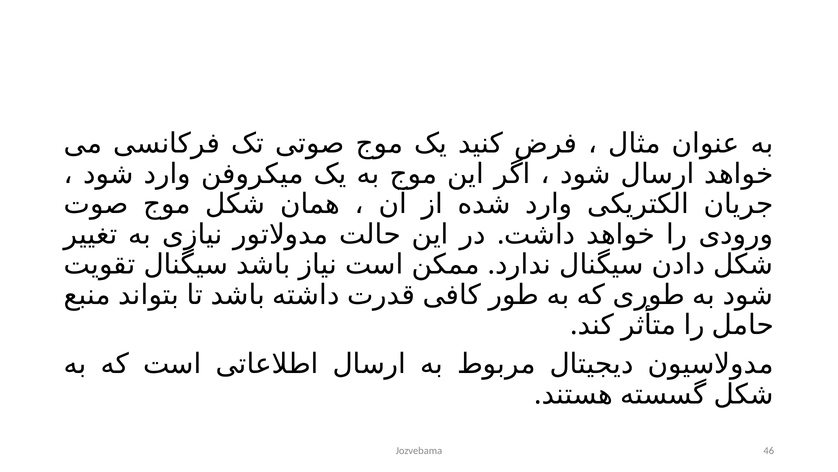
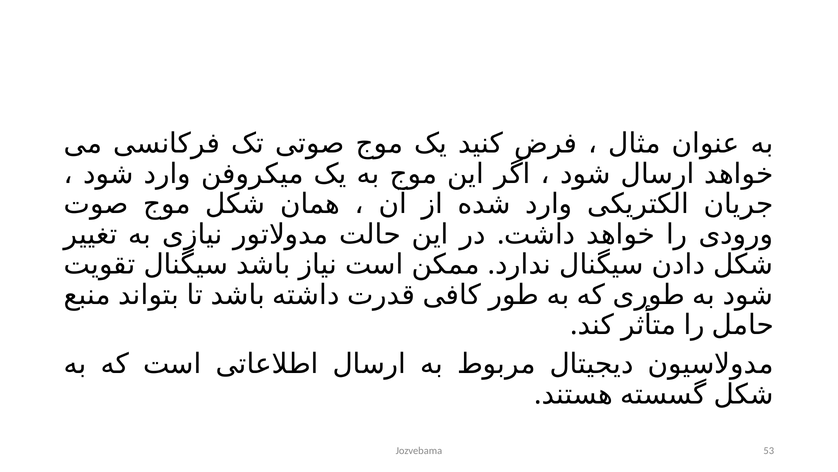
46: 46 -> 53
